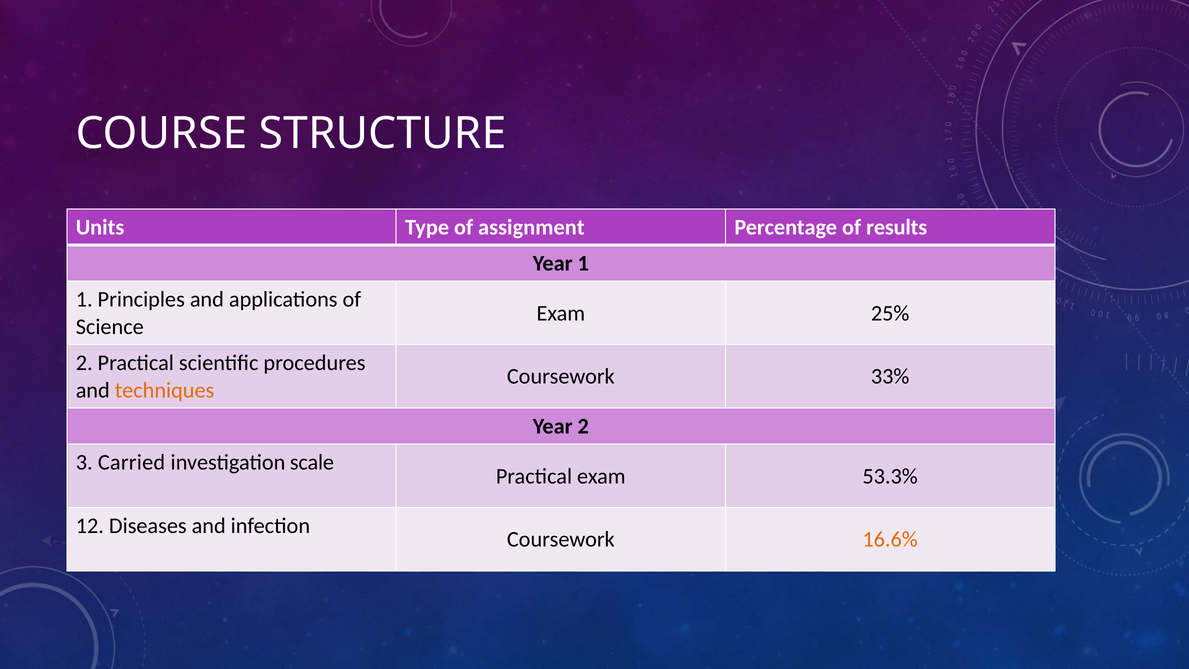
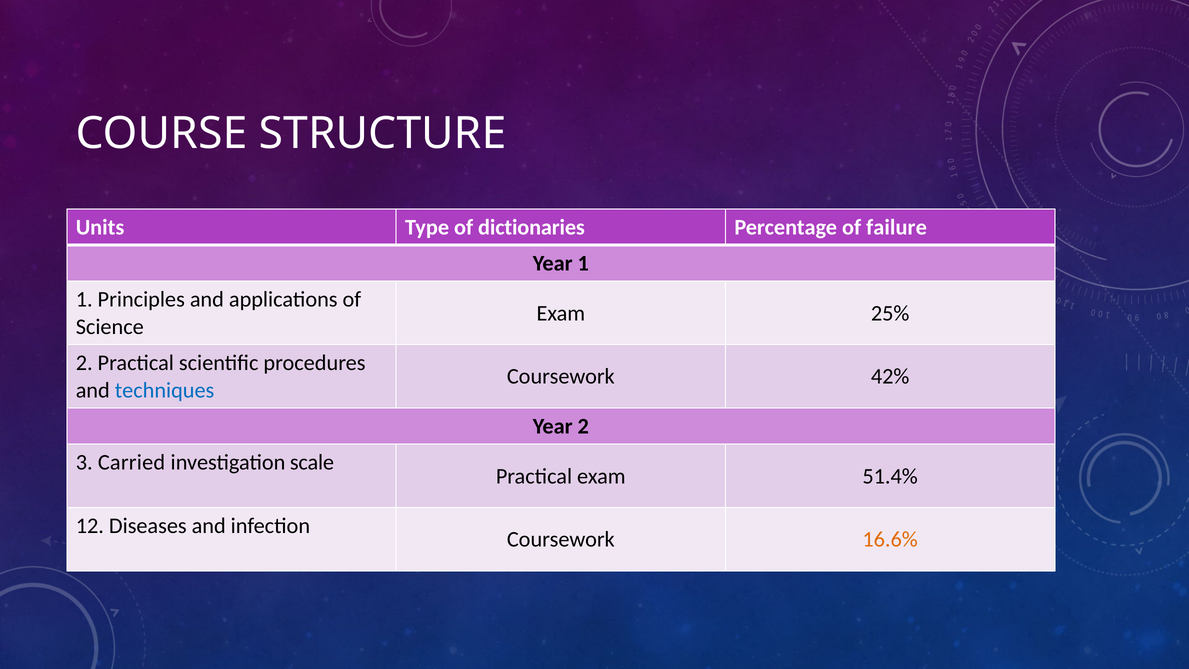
assignment: assignment -> dictionaries
results: results -> failure
33%: 33% -> 42%
techniques colour: orange -> blue
53.3%: 53.3% -> 51.4%
